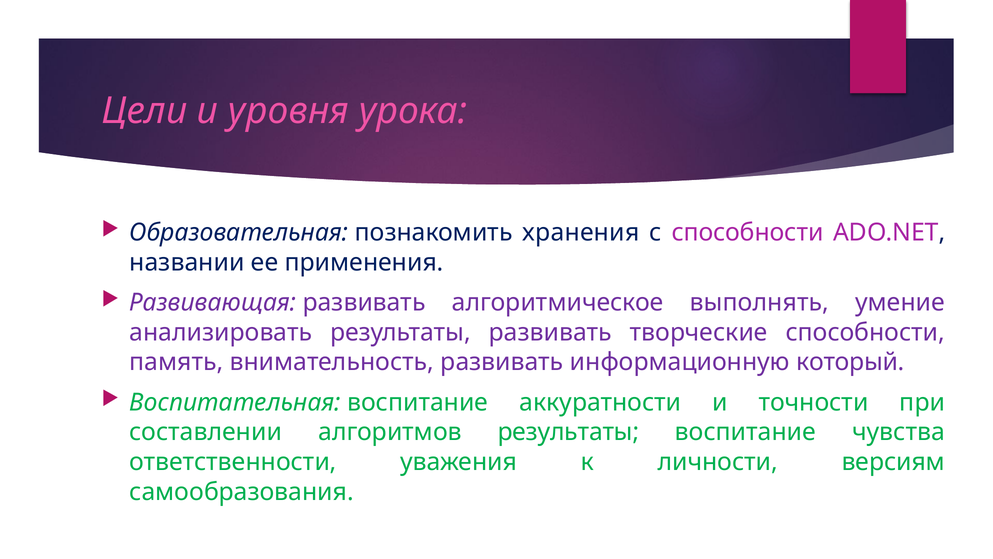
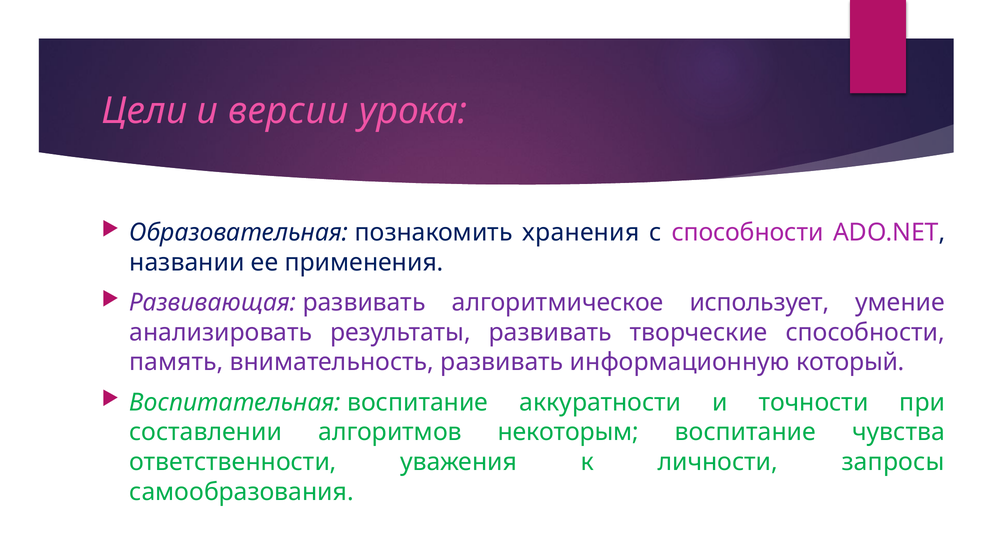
уровня: уровня -> версии
выполнять: выполнять -> использует
алгоритмов результаты: результаты -> некоторым
версиям: версиям -> запросы
